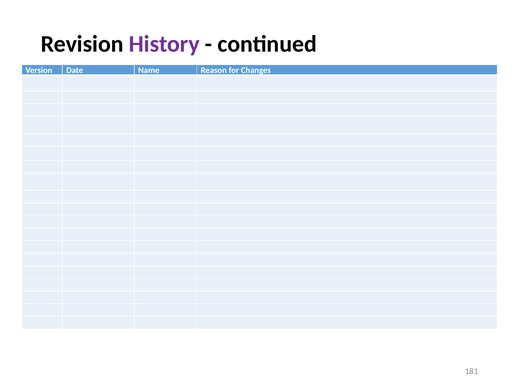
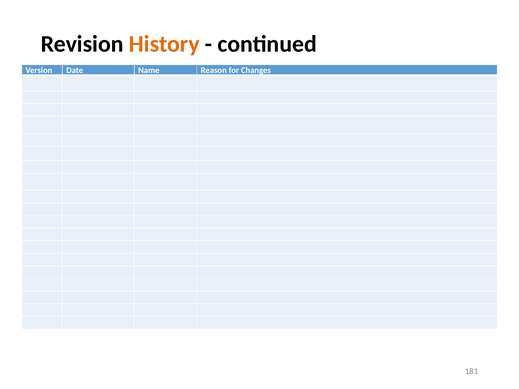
History colour: purple -> orange
